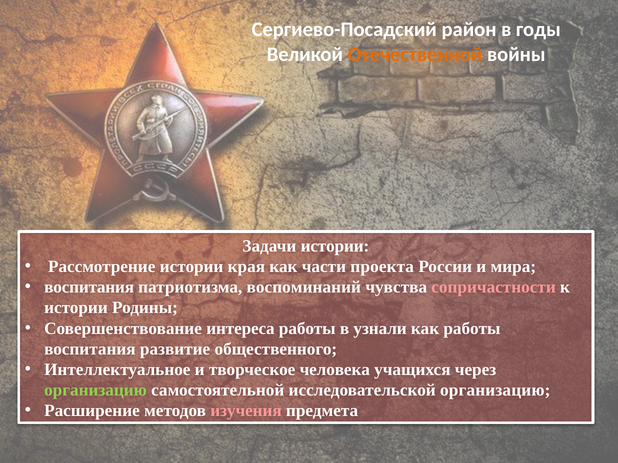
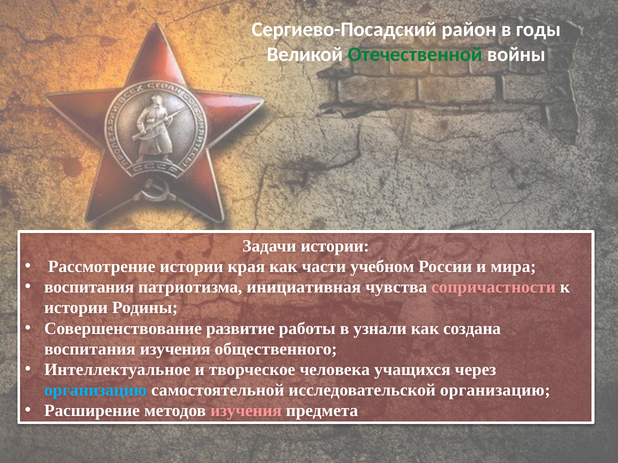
Отечественной colour: orange -> green
проекта: проекта -> учебном
воспоминаний: воспоминаний -> инициативная
интереса: интереса -> развитие
как работы: работы -> создана
воспитания развитие: развитие -> изучения
организацию at (96, 391) colour: light green -> light blue
